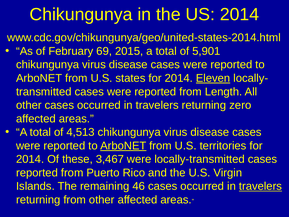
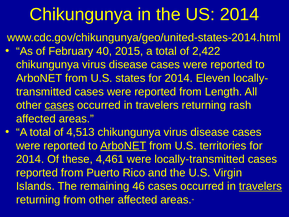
69: 69 -> 40
5,901: 5,901 -> 2,422
Eleven underline: present -> none
cases at (59, 105) underline: none -> present
zero: zero -> rash
3,467: 3,467 -> 4,461
